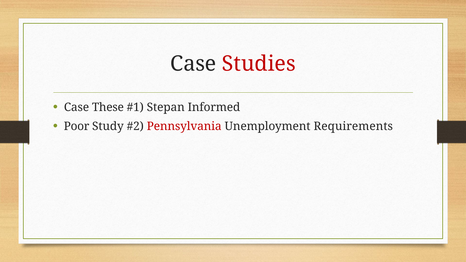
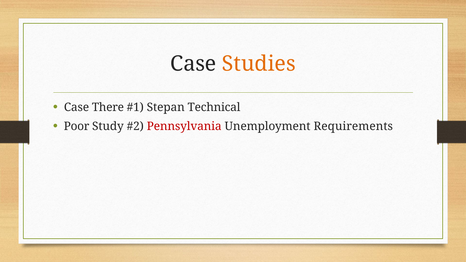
Studies colour: red -> orange
These: These -> There
Informed: Informed -> Technical
